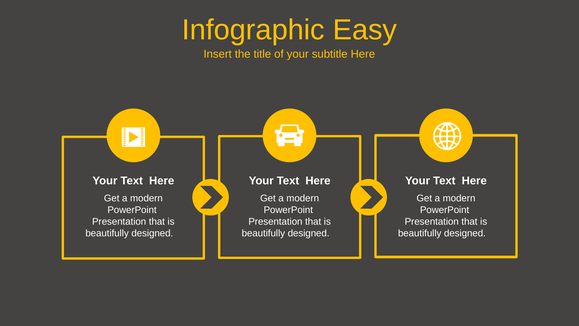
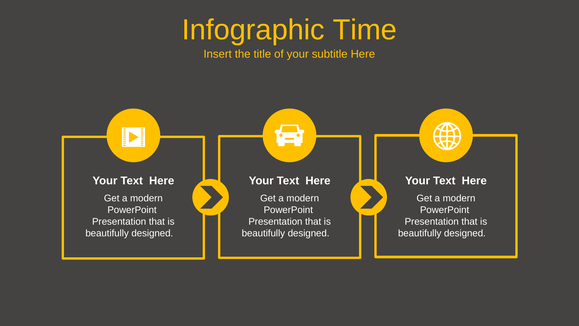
Easy: Easy -> Time
